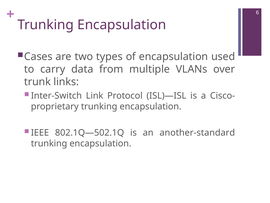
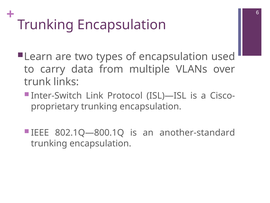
Cases: Cases -> Learn
802.1Q—502.1Q: 802.1Q—502.1Q -> 802.1Q—800.1Q
